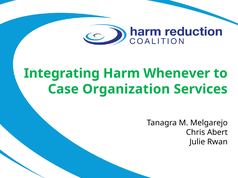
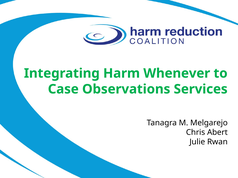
Organization: Organization -> Observations
